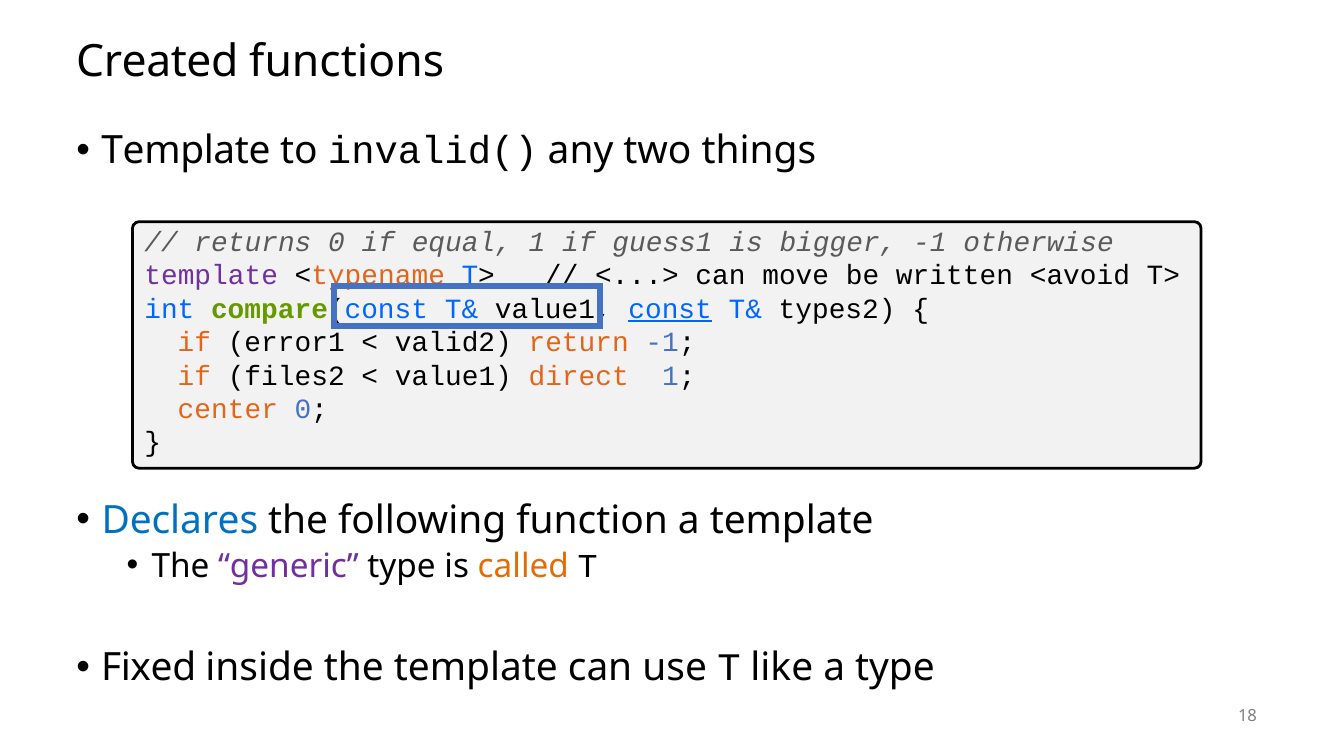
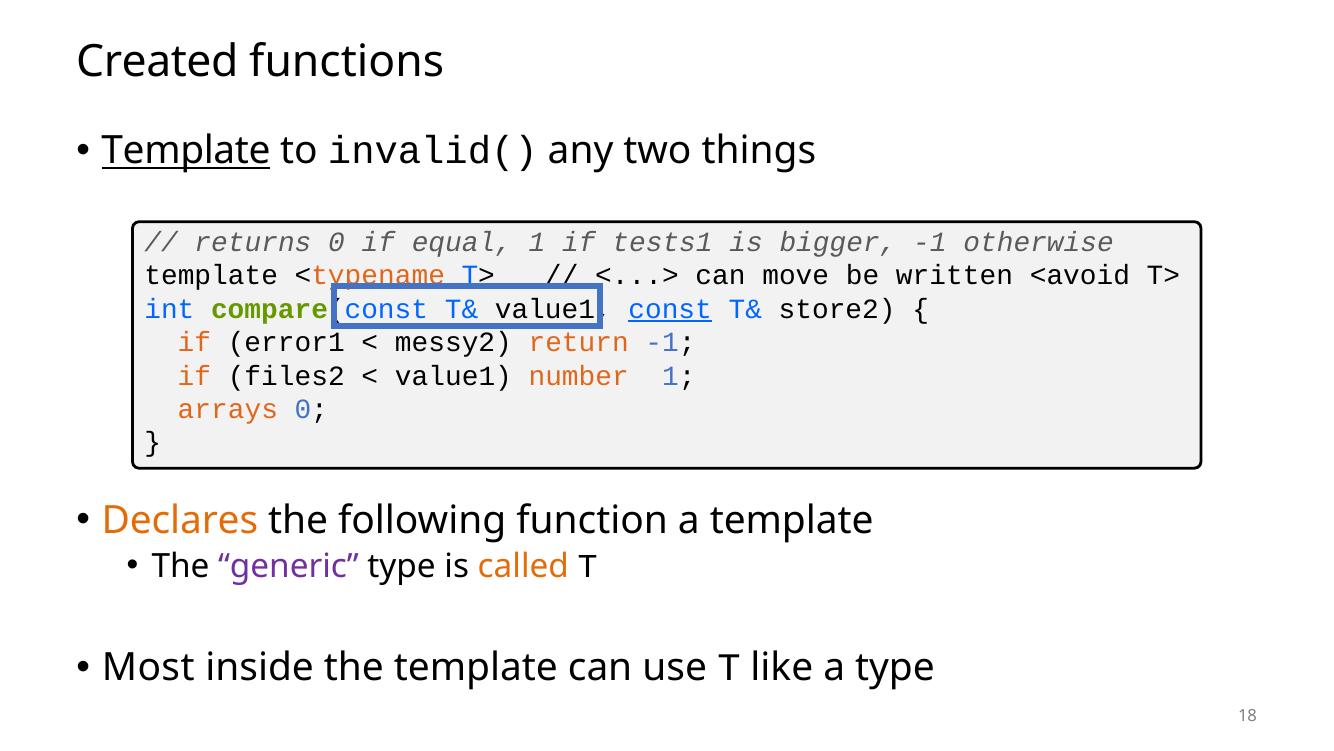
Template at (186, 151) underline: none -> present
guess1: guess1 -> tests1
template at (211, 275) colour: purple -> black
types2: types2 -> store2
valid2: valid2 -> messy2
direct: direct -> number
center: center -> arrays
Declares colour: blue -> orange
Fixed: Fixed -> Most
